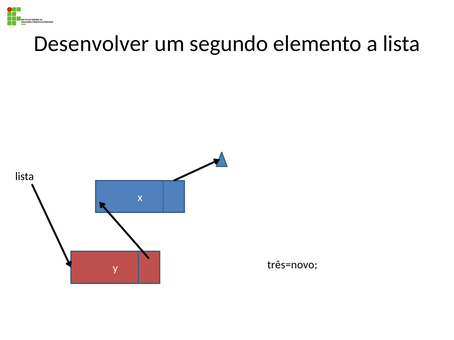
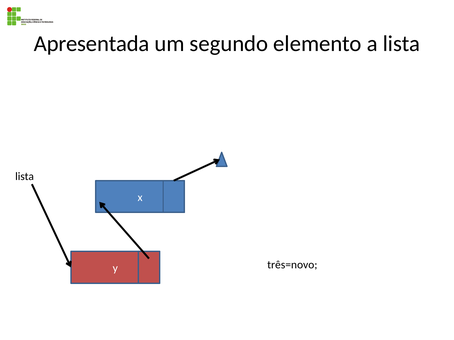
Desenvolver: Desenvolver -> Apresentada
